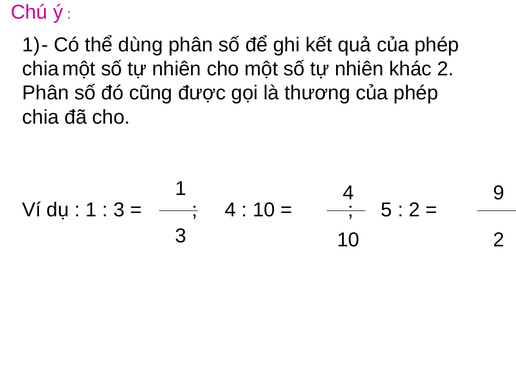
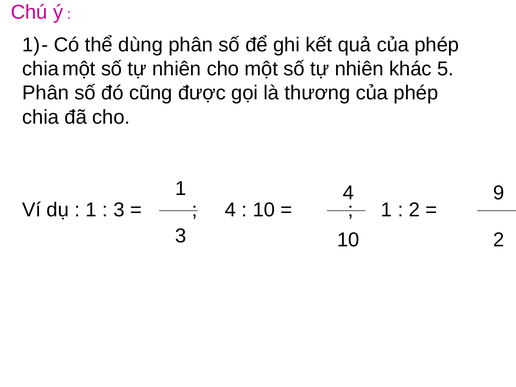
khác 2: 2 -> 5
5 at (387, 210): 5 -> 1
